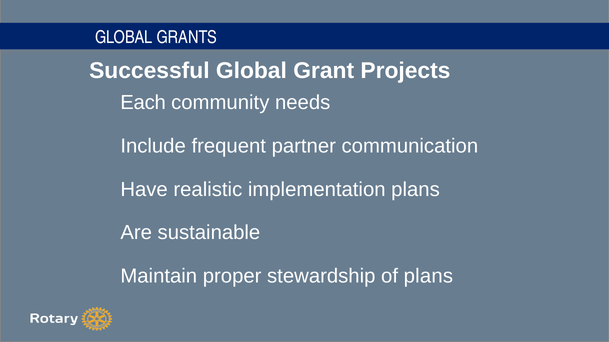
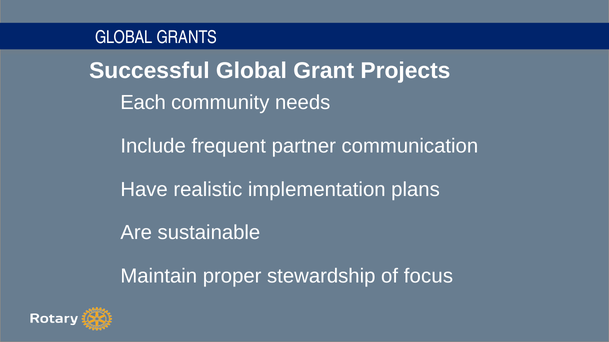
of plans: plans -> focus
